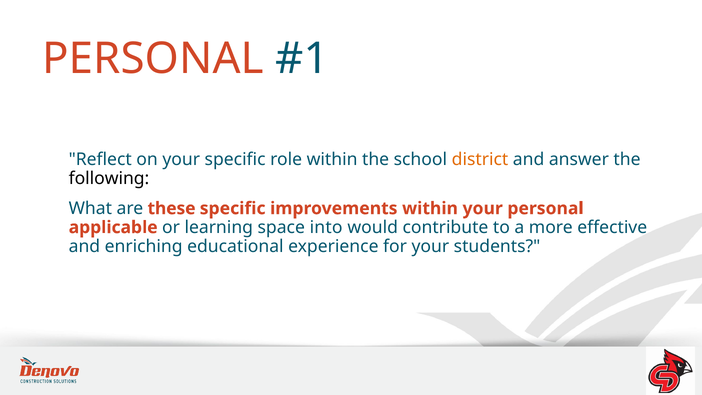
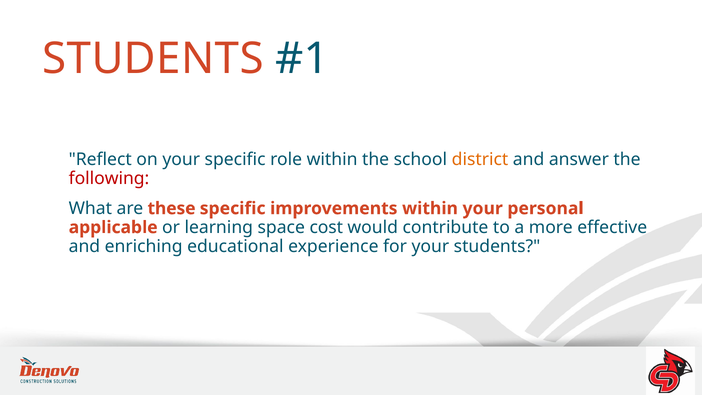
PERSONAL at (153, 59): PERSONAL -> STUDENTS
following colour: black -> red
into: into -> cost
